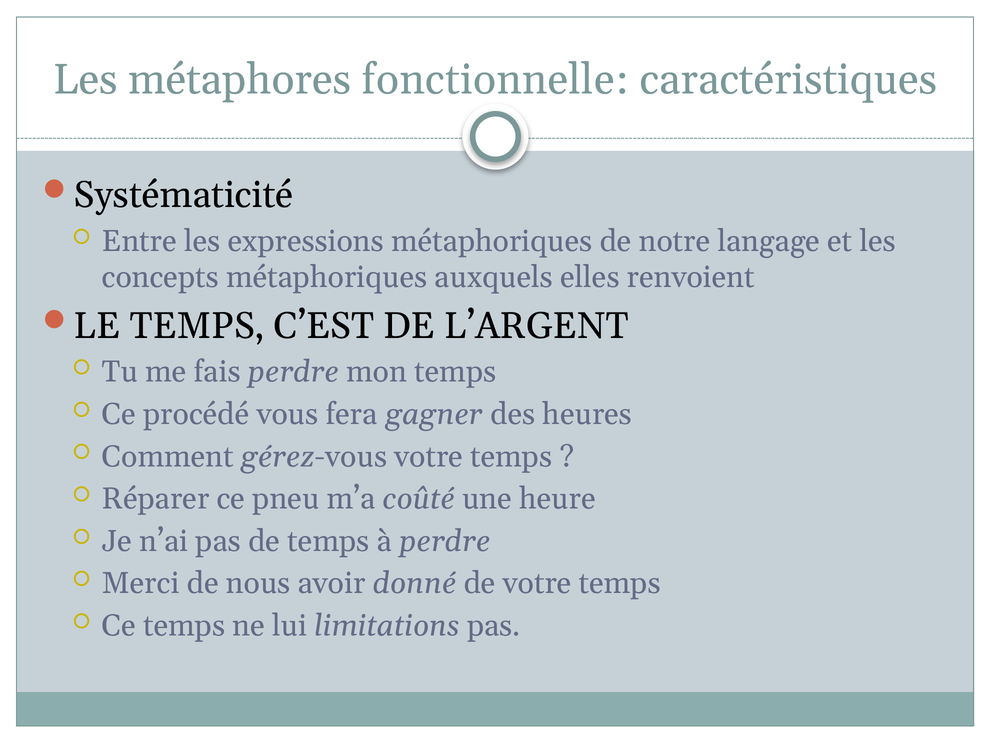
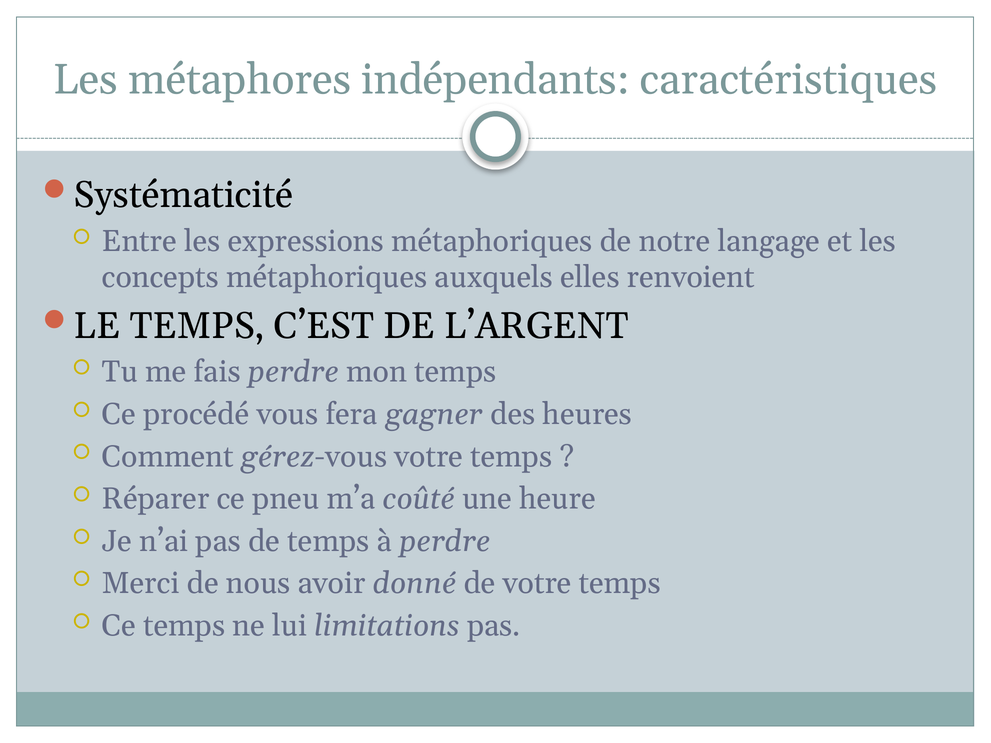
fonctionnelle: fonctionnelle -> indépendants
